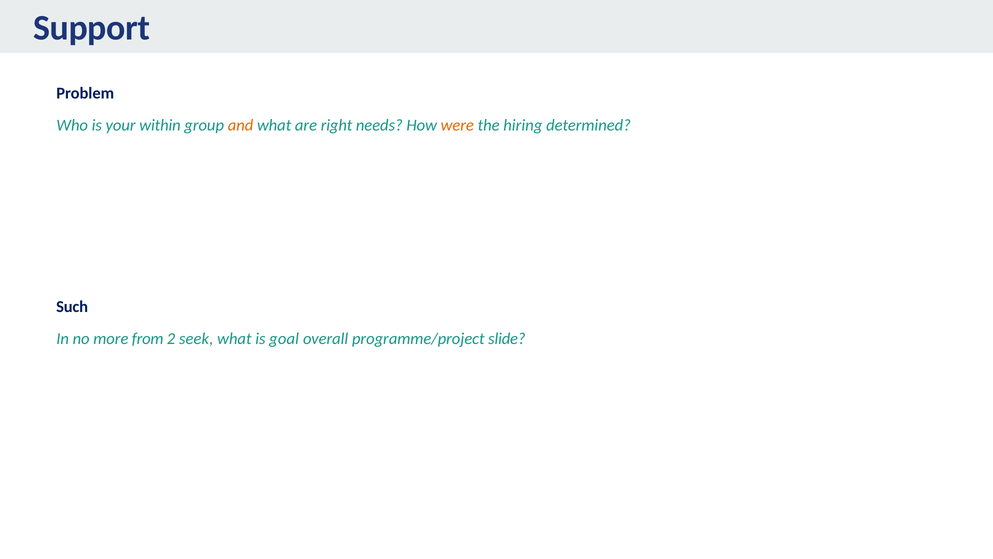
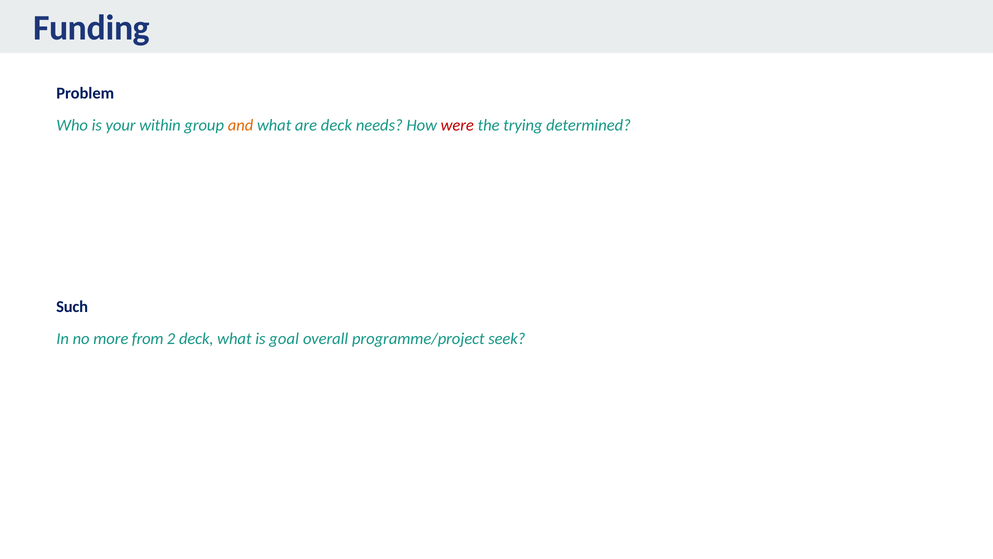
Support: Support -> Funding
are right: right -> deck
were colour: orange -> red
hiring: hiring -> trying
2 seek: seek -> deck
slide: slide -> seek
